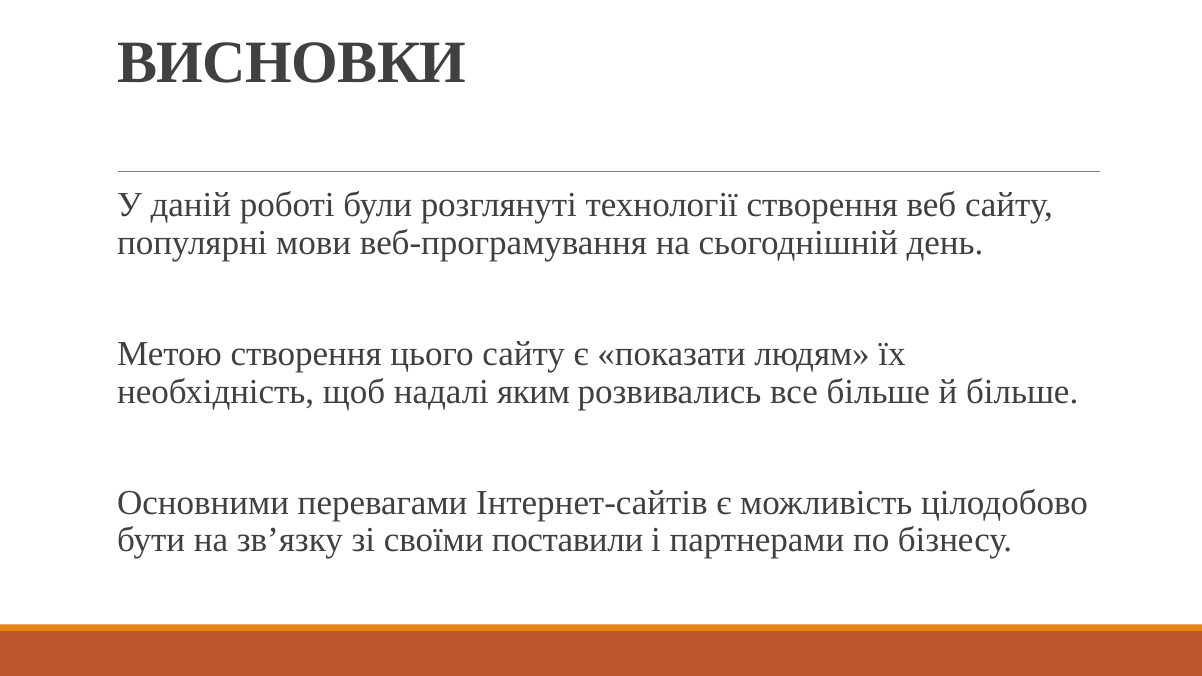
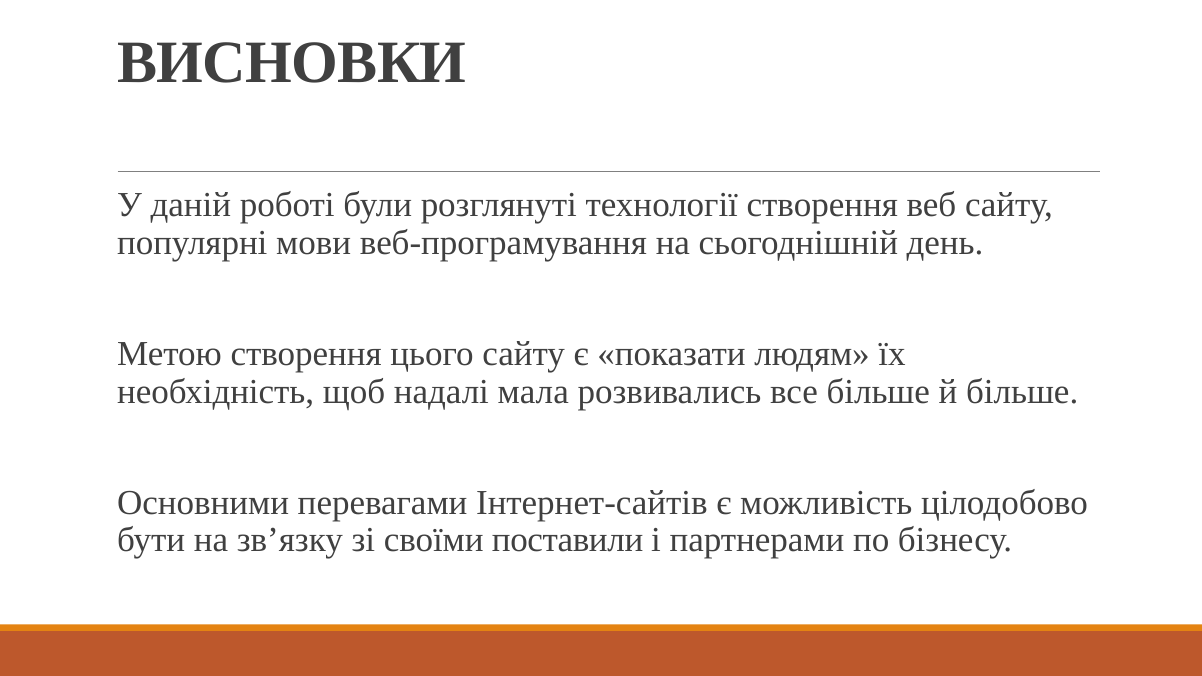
яким: яким -> мала
